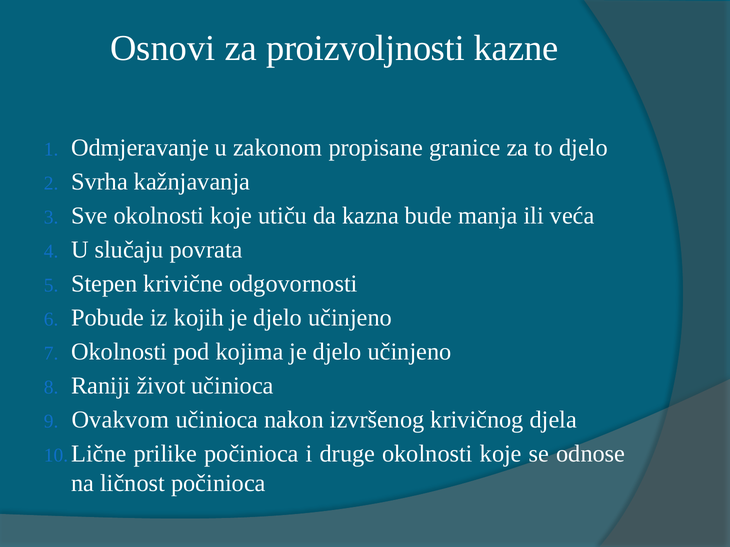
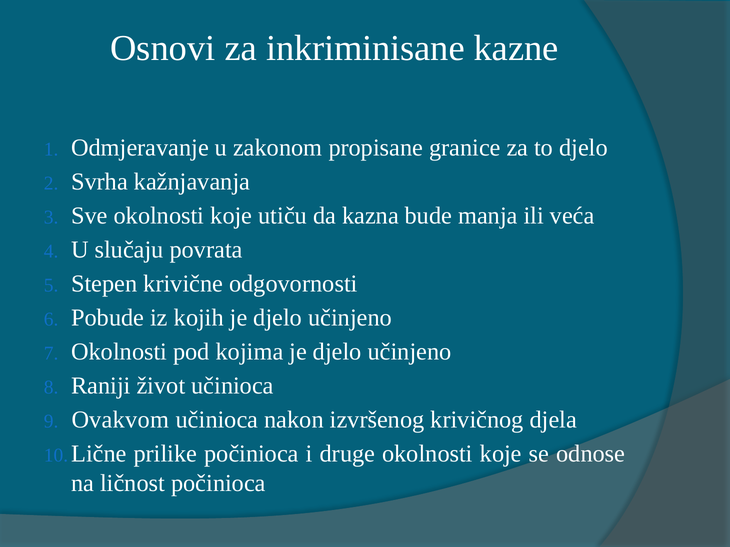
proizvoljnosti: proizvoljnosti -> inkriminisane
